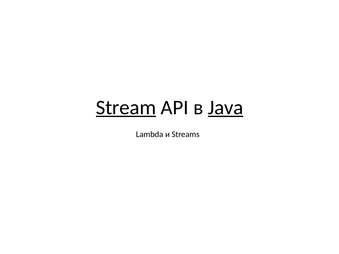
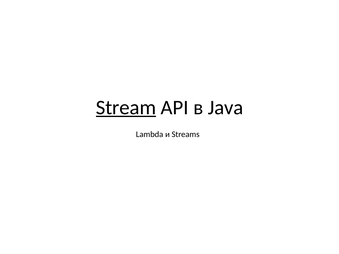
Java underline: present -> none
